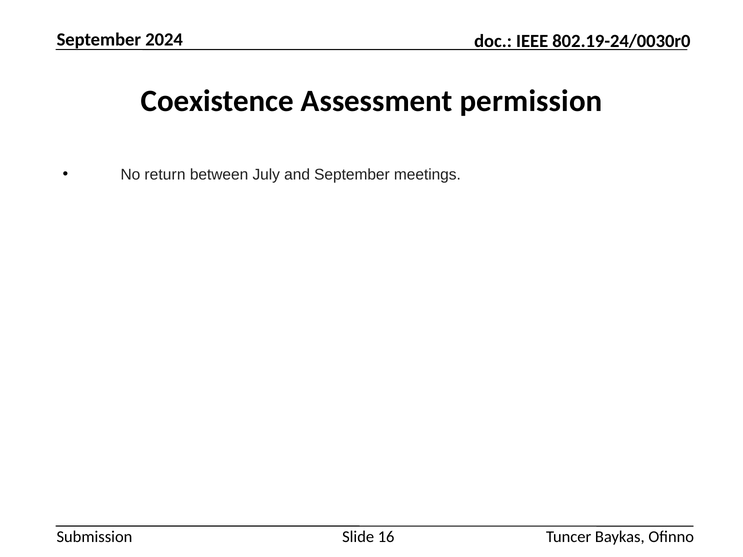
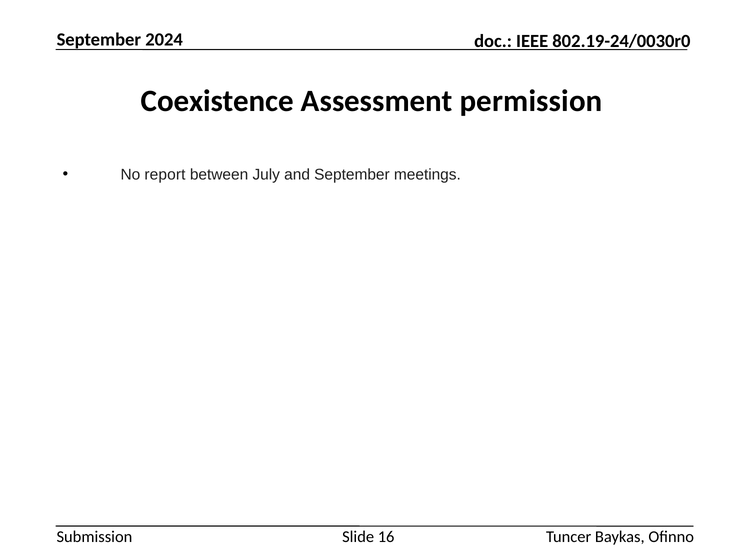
return: return -> report
